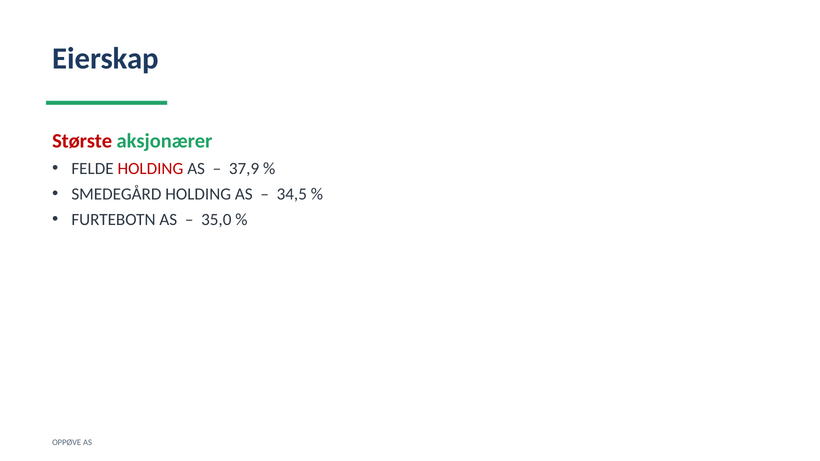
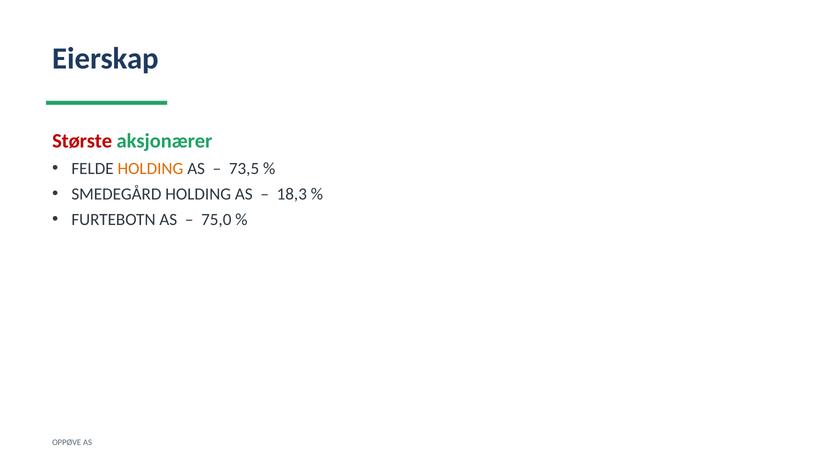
HOLDING at (150, 169) colour: red -> orange
37,9: 37,9 -> 73,5
34,5: 34,5 -> 18,3
35,0: 35,0 -> 75,0
